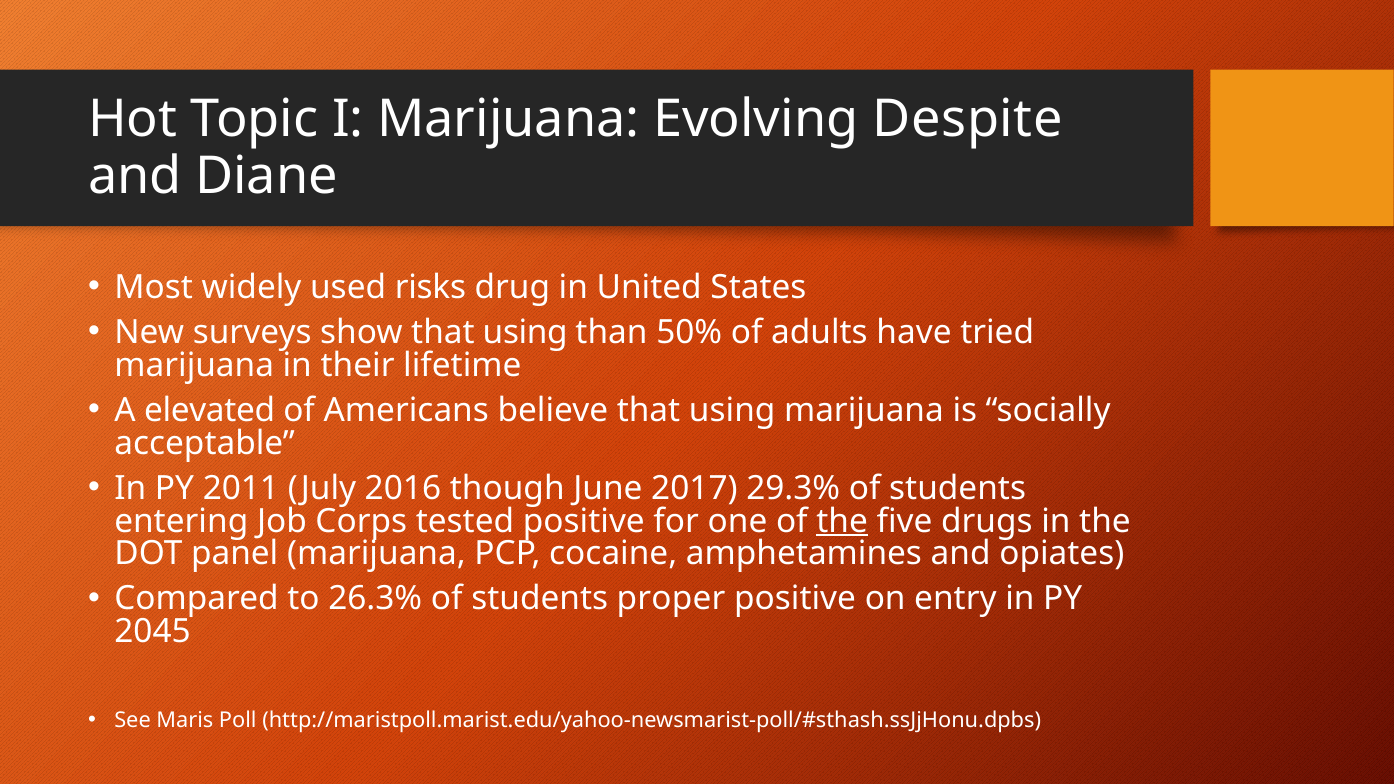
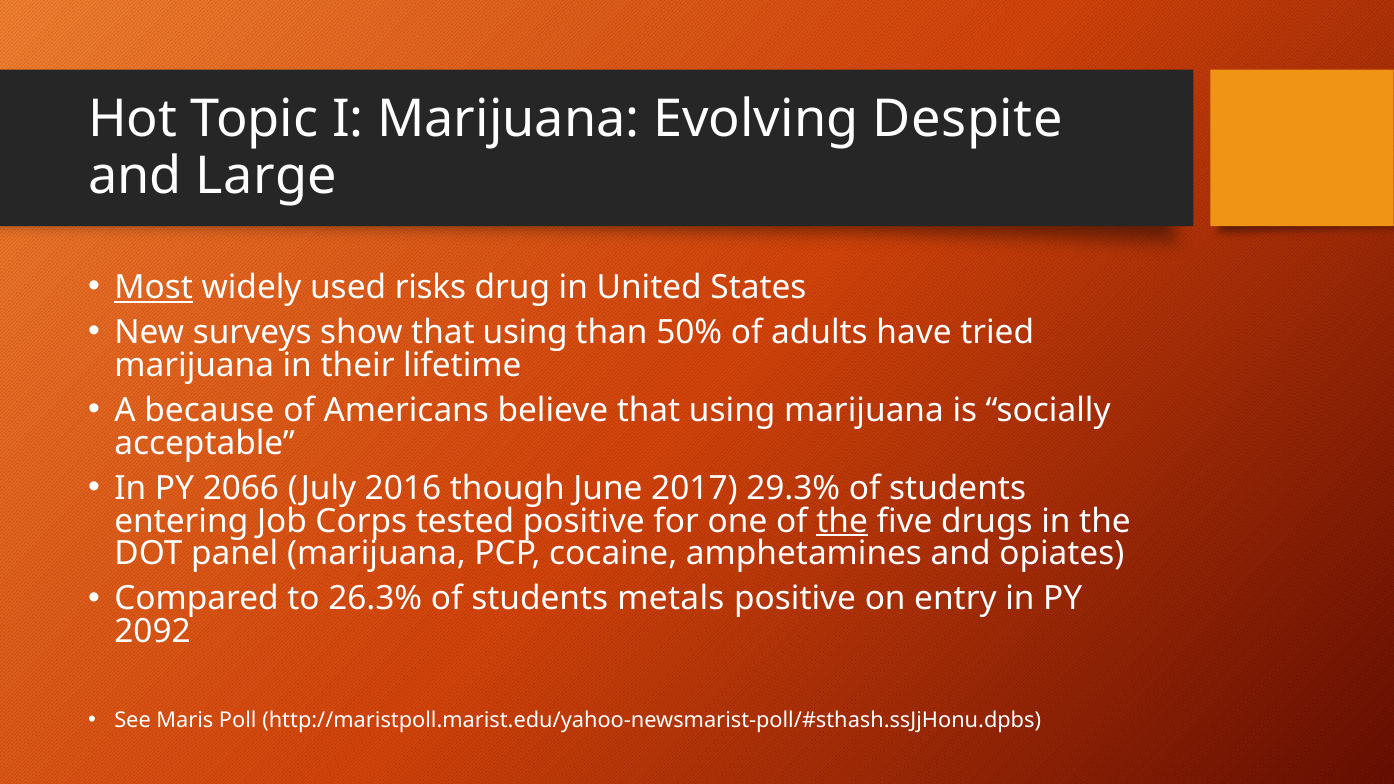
Diane: Diane -> Large
Most underline: none -> present
elevated: elevated -> because
2011: 2011 -> 2066
proper: proper -> metals
2045: 2045 -> 2092
